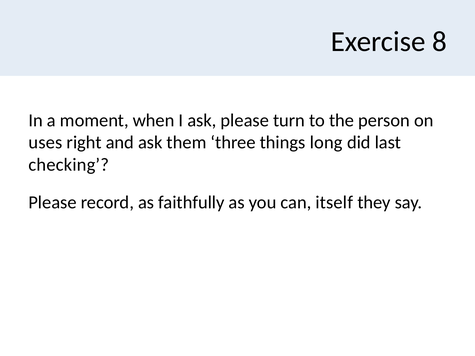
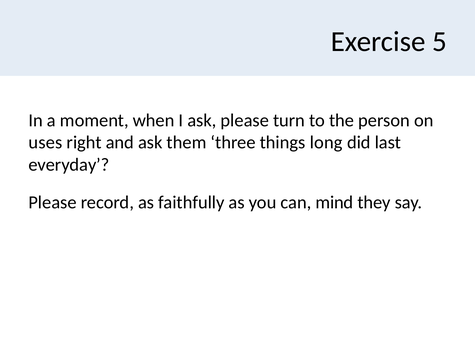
8: 8 -> 5
checking: checking -> everyday
itself: itself -> mind
